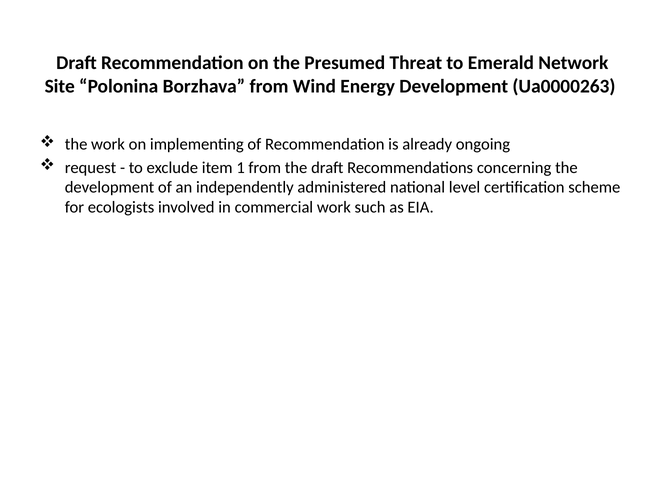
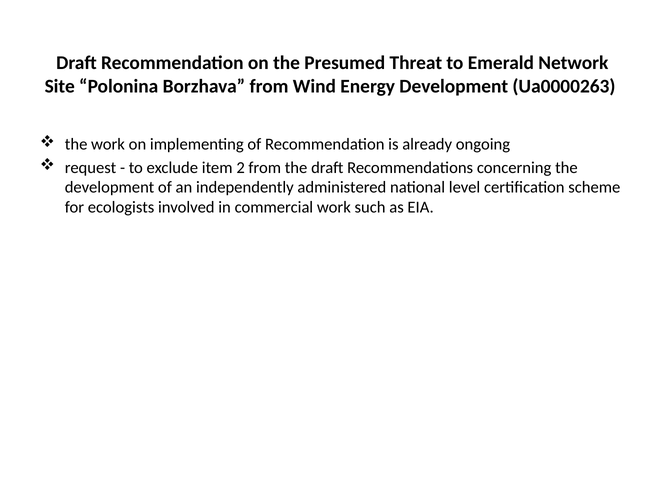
1: 1 -> 2
